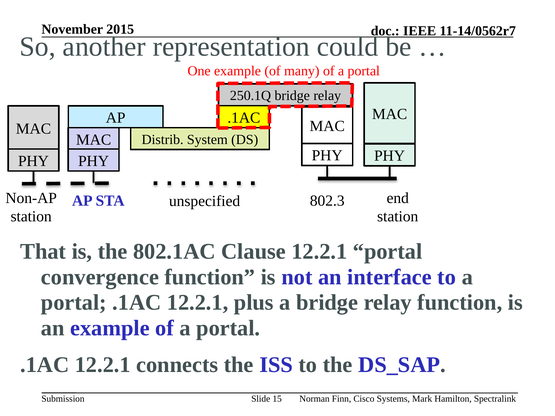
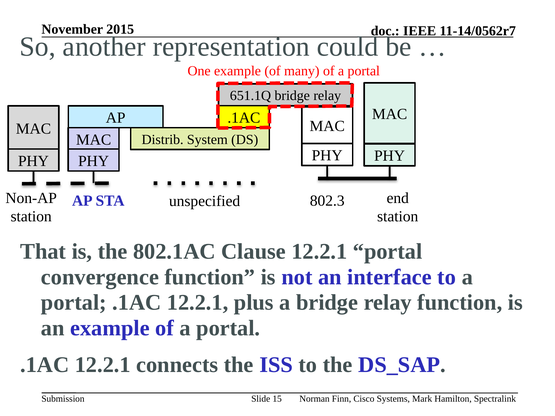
250.1Q: 250.1Q -> 651.1Q
